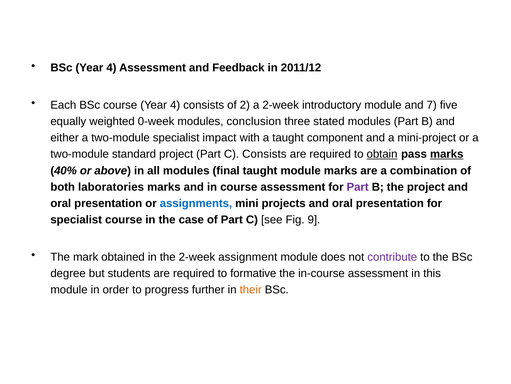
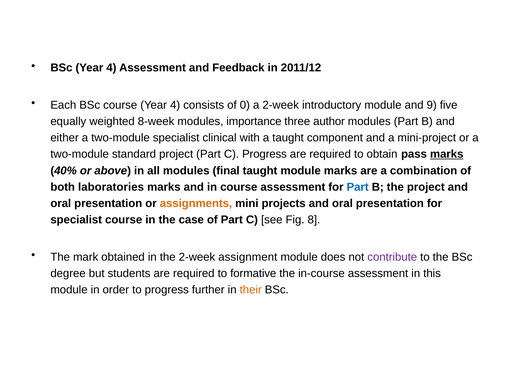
2: 2 -> 0
7: 7 -> 9
0-week: 0-week -> 8-week
conclusion: conclusion -> importance
stated: stated -> author
impact: impact -> clinical
C Consists: Consists -> Progress
obtain underline: present -> none
Part at (358, 187) colour: purple -> blue
assignments colour: blue -> orange
9: 9 -> 8
